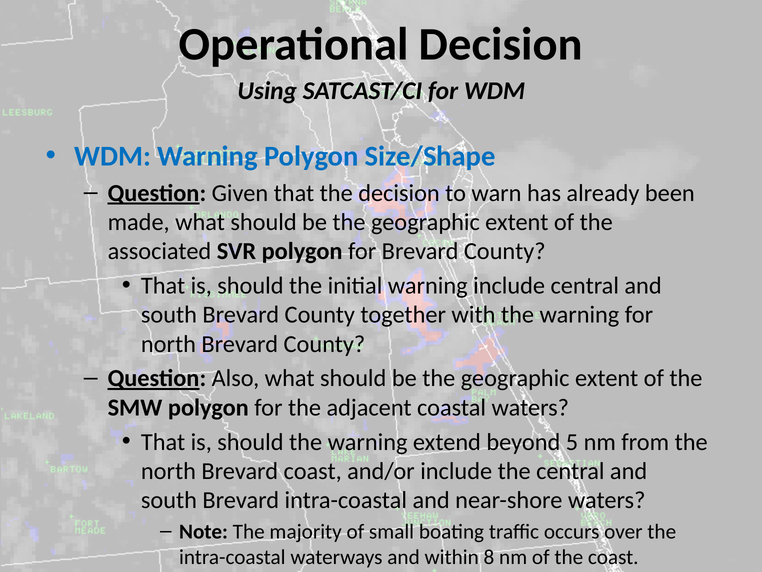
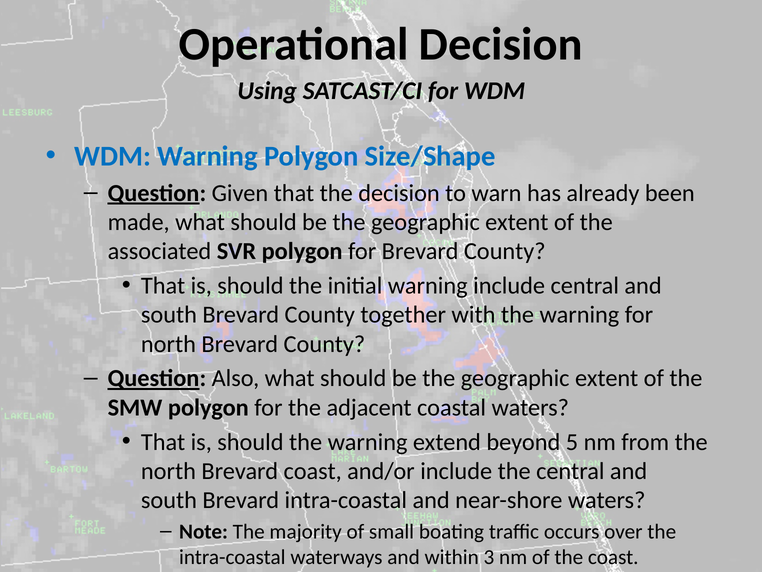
8: 8 -> 3
